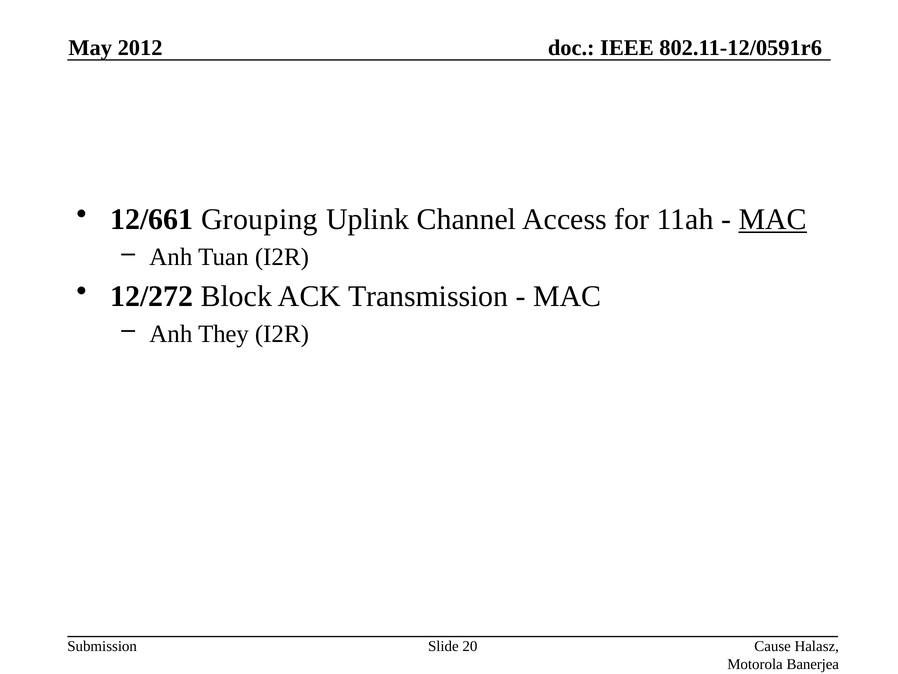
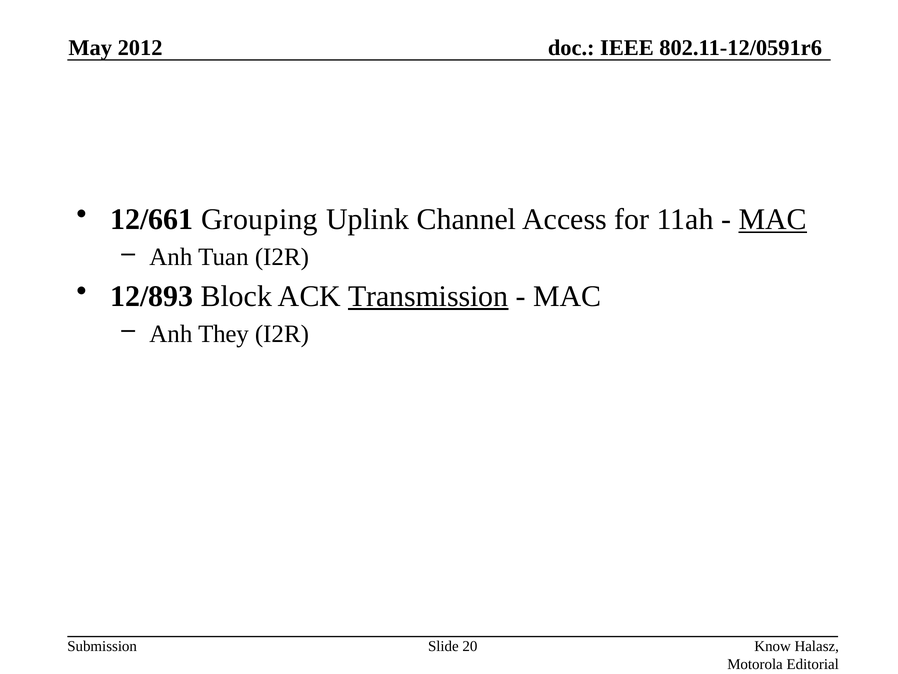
12/272: 12/272 -> 12/893
Transmission underline: none -> present
Cause: Cause -> Know
Banerjea: Banerjea -> Editorial
